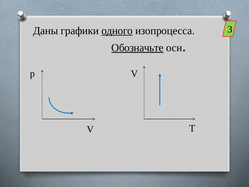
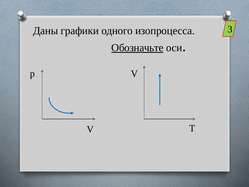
одного underline: present -> none
